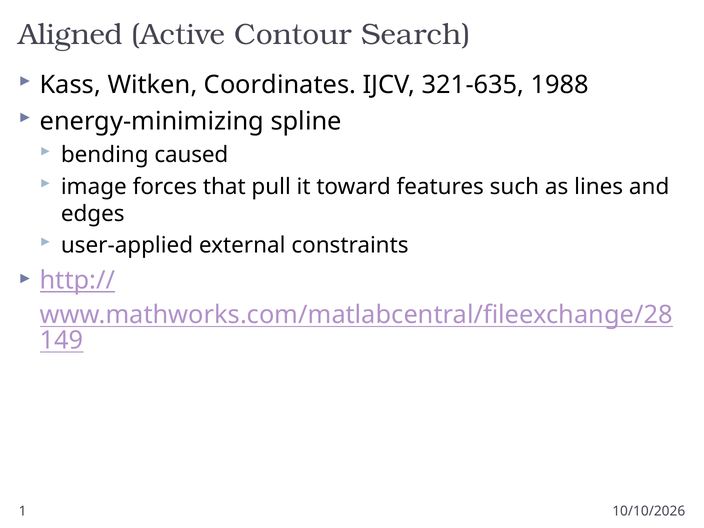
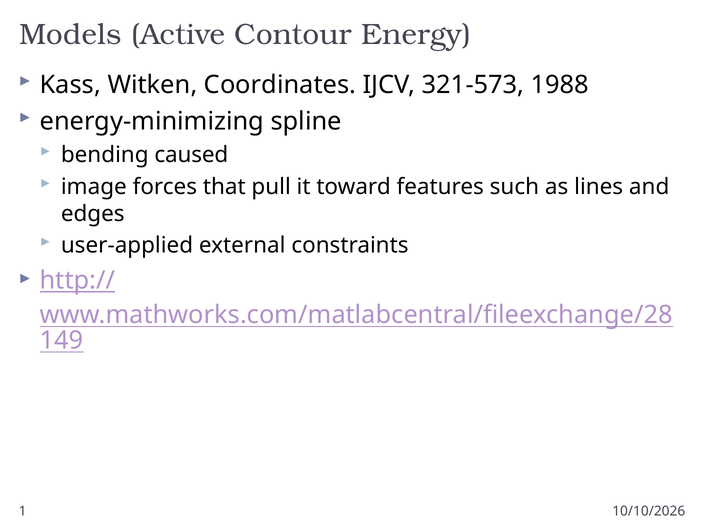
Aligned: Aligned -> Models
Search: Search -> Energy
321-635: 321-635 -> 321-573
